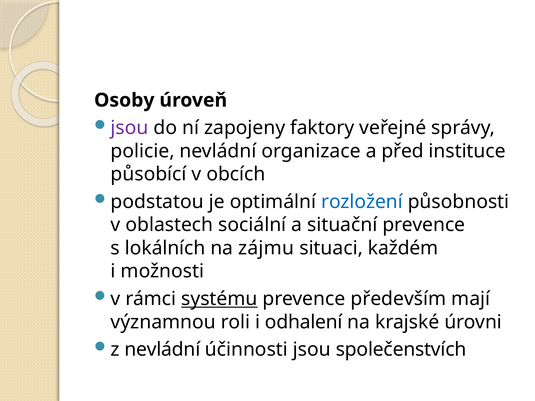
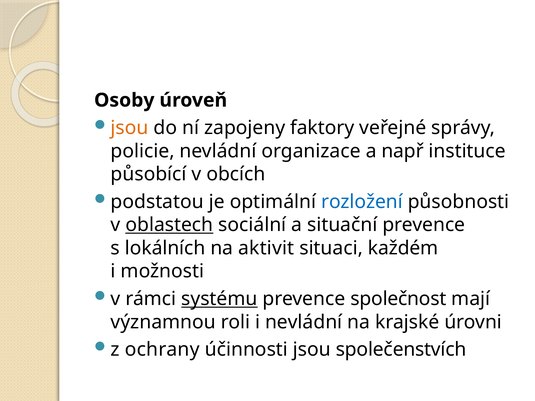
jsou at (130, 128) colour: purple -> orange
před: před -> např
oblastech underline: none -> present
zájmu: zájmu -> aktivit
především: především -> společnost
i odhalení: odhalení -> nevládní
z nevládní: nevládní -> ochrany
